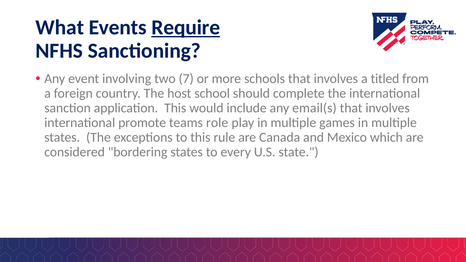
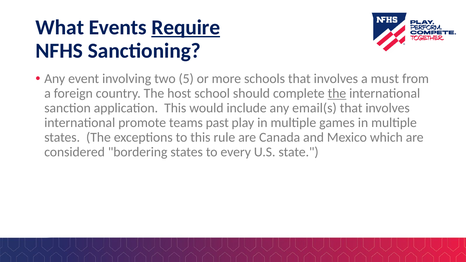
7: 7 -> 5
titled: titled -> must
the at (337, 93) underline: none -> present
role: role -> past
